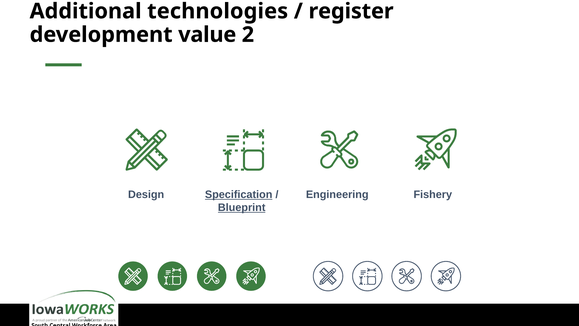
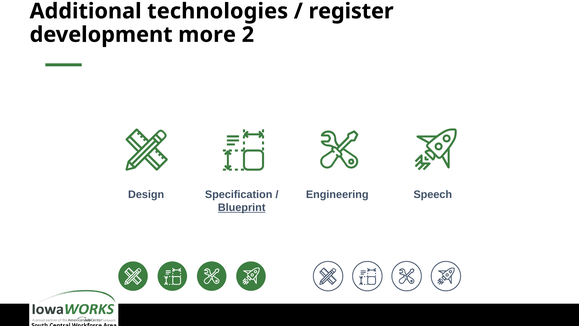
value: value -> more
Specification underline: present -> none
Fishery: Fishery -> Speech
